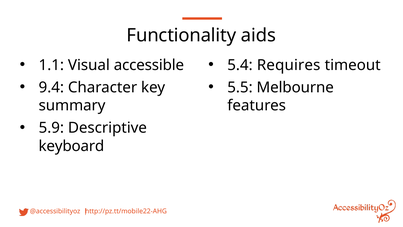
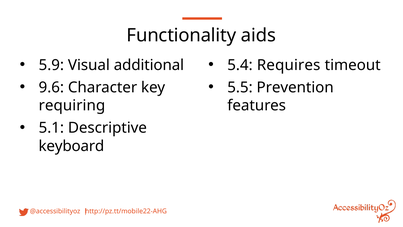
1.1: 1.1 -> 5.9
accessible: accessible -> additional
9.4: 9.4 -> 9.6
Melbourne: Melbourne -> Prevention
summary: summary -> requiring
5.9: 5.9 -> 5.1
